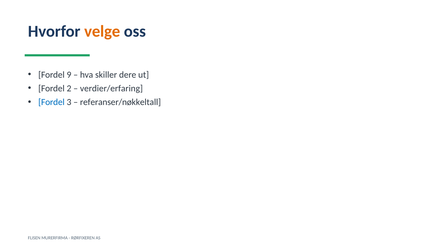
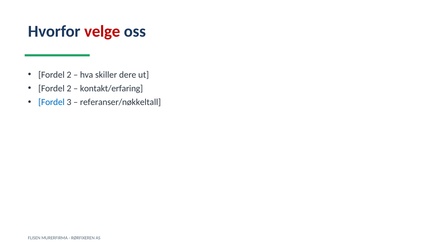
velge colour: orange -> red
9 at (69, 75): 9 -> 2
verdier/erfaring: verdier/erfaring -> kontakt/erfaring
